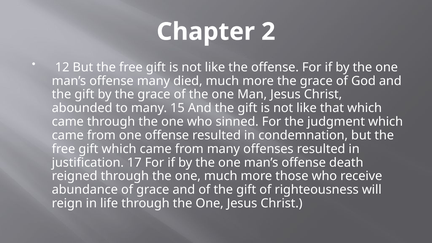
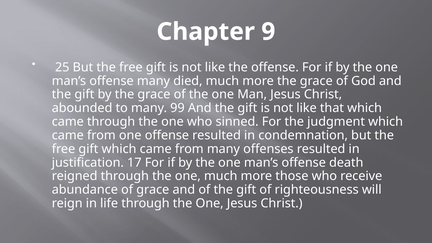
2: 2 -> 9
12: 12 -> 25
15: 15 -> 99
